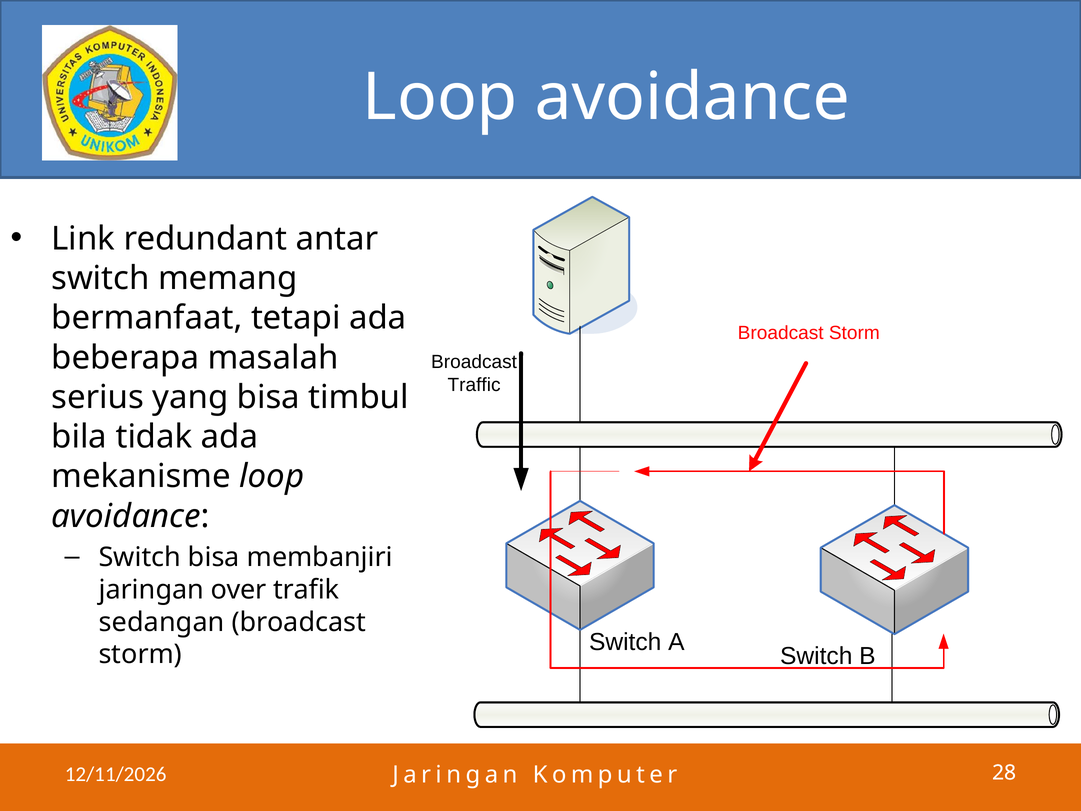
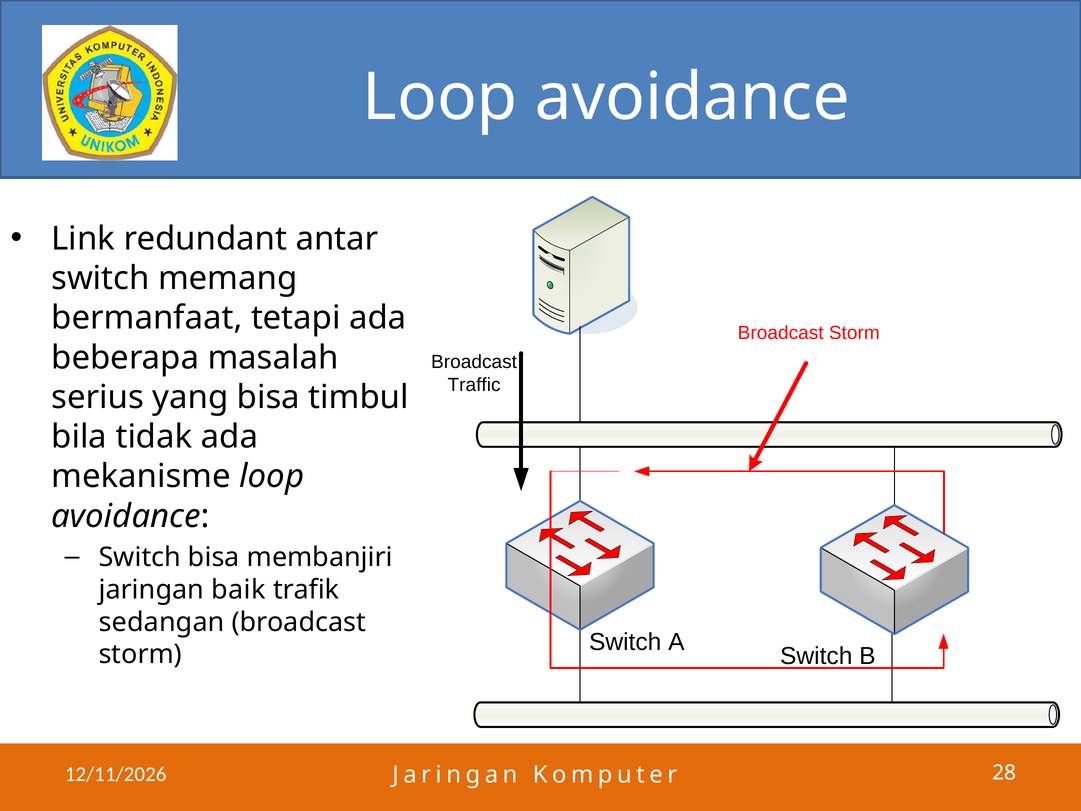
over: over -> baik
